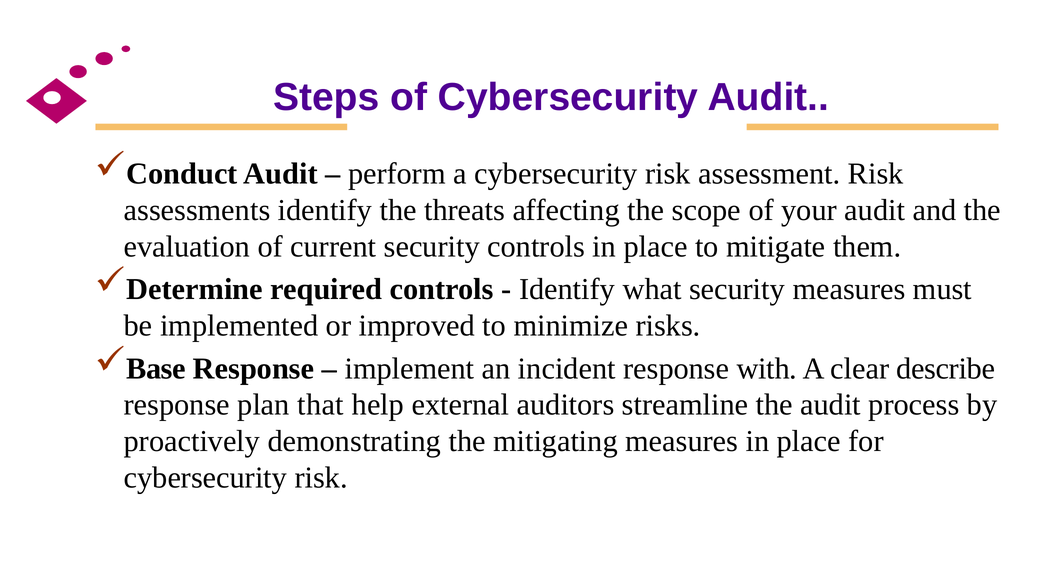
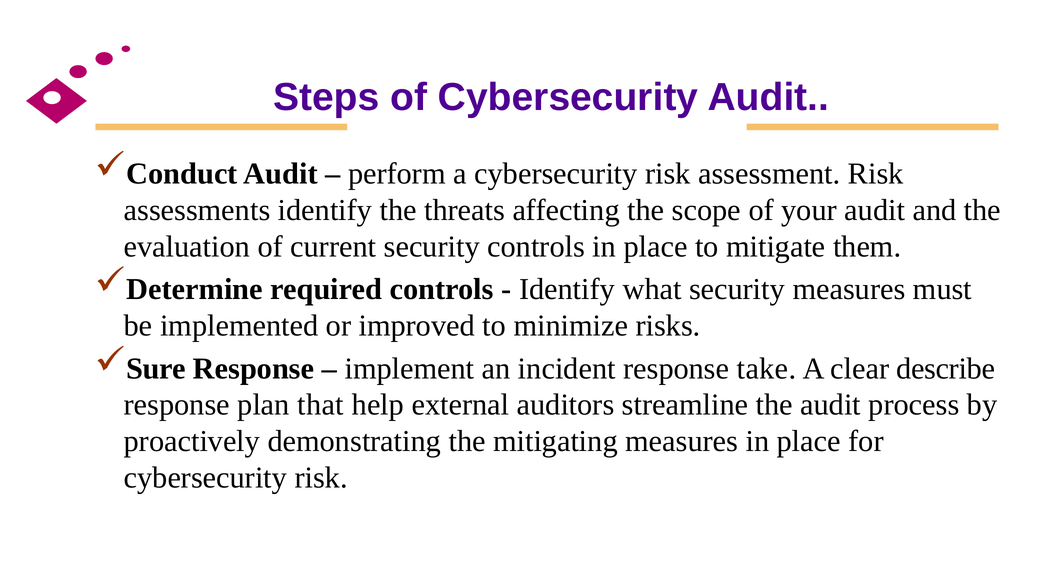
Base: Base -> Sure
with: with -> take
